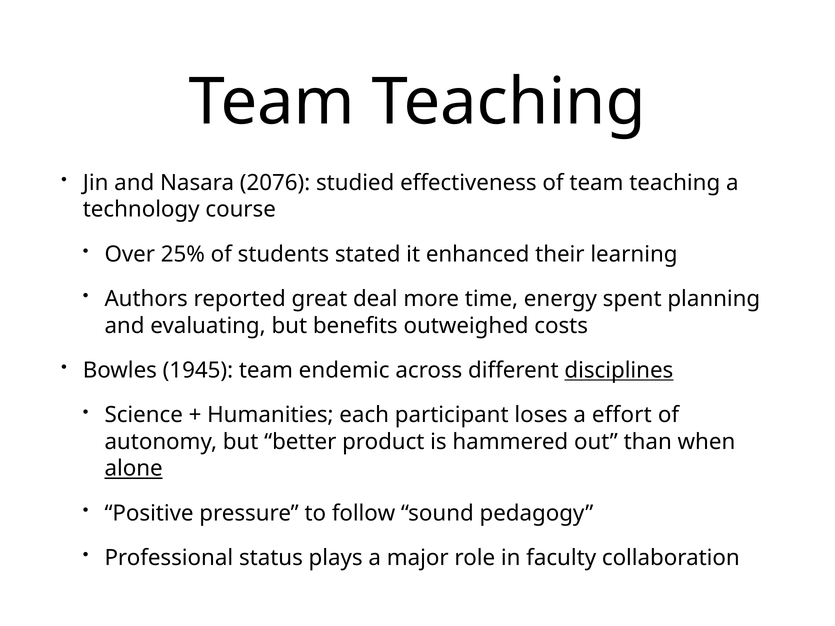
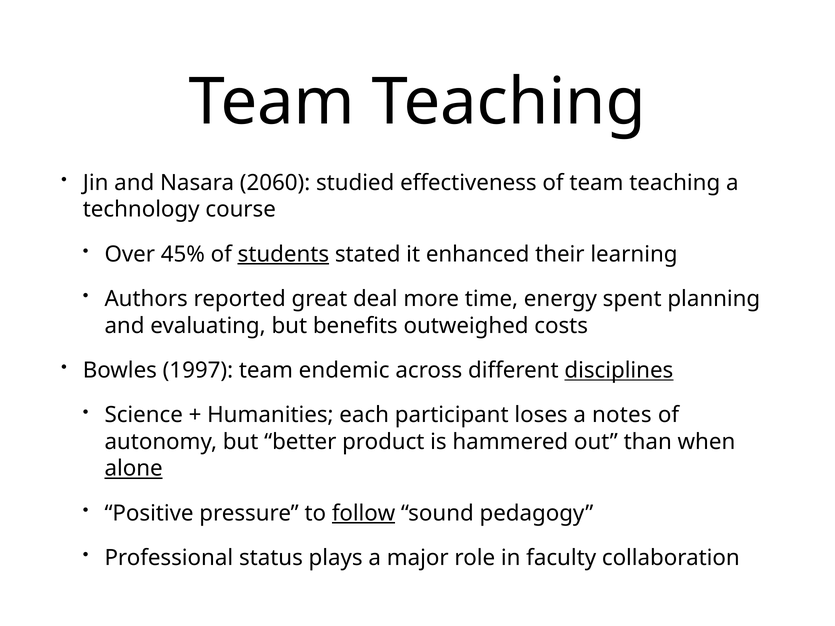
2076: 2076 -> 2060
25%: 25% -> 45%
students underline: none -> present
1945: 1945 -> 1997
effort: effort -> notes
follow underline: none -> present
